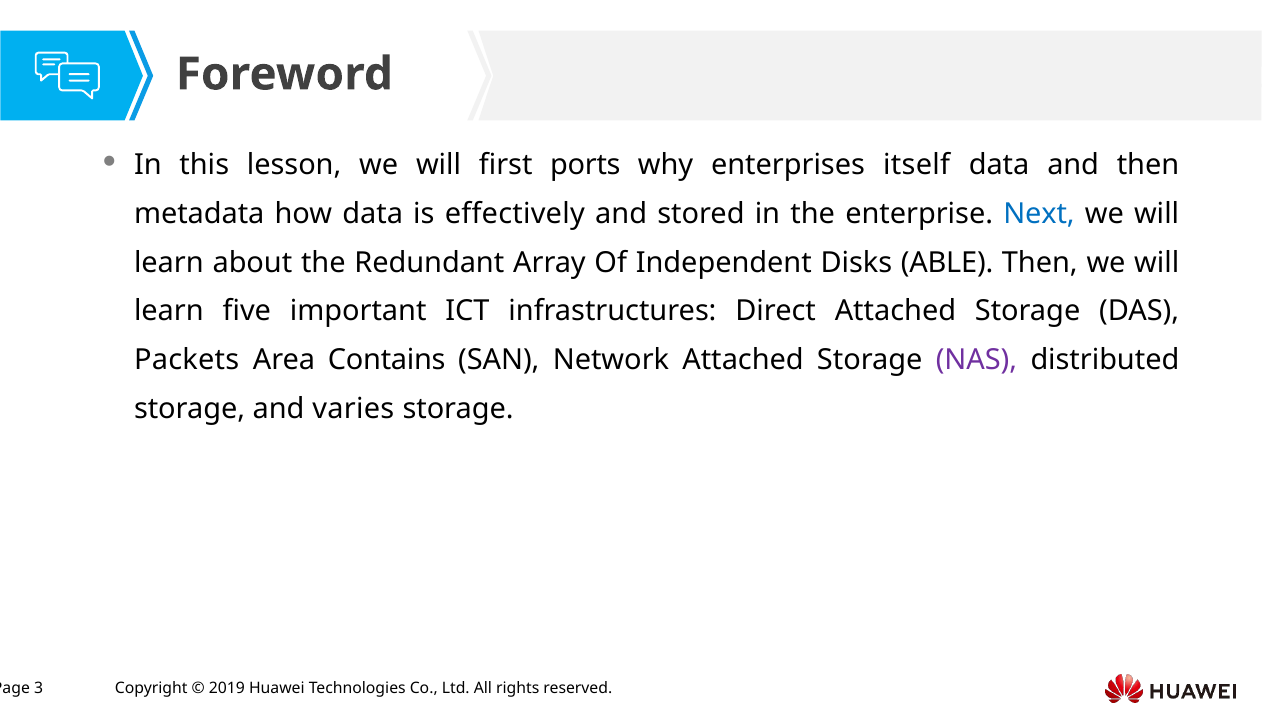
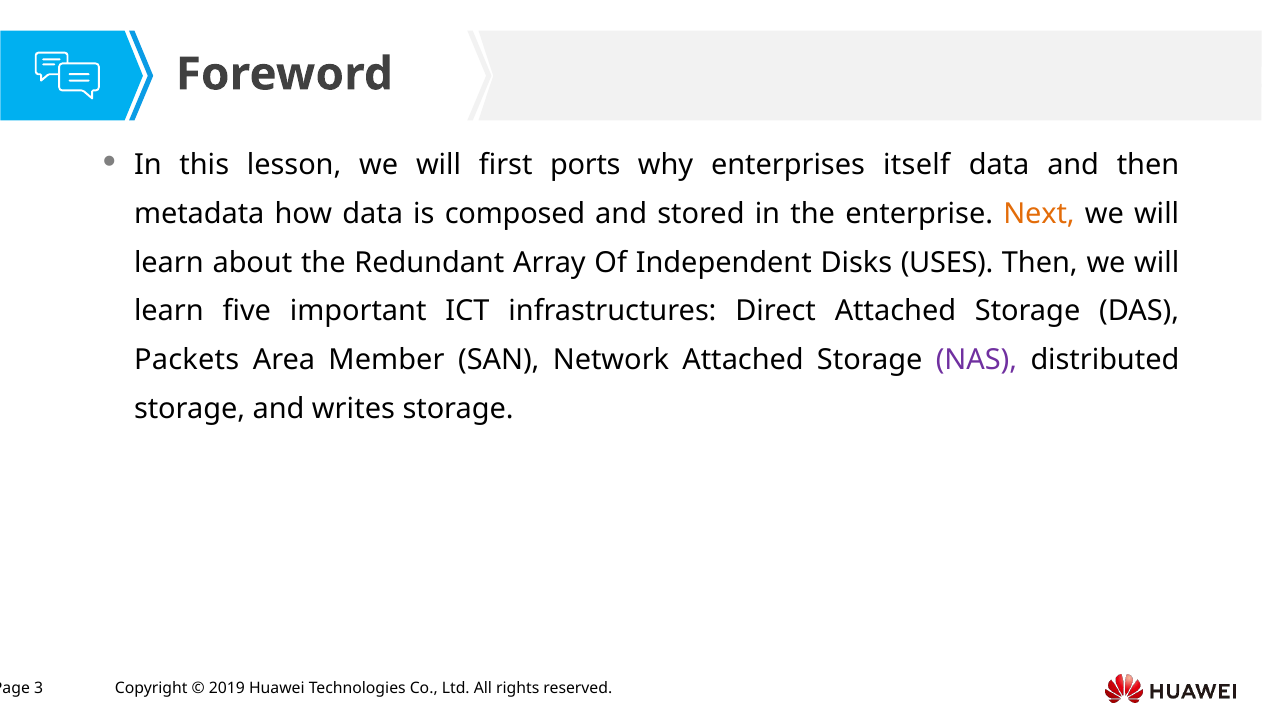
effectively: effectively -> composed
Next colour: blue -> orange
ABLE: ABLE -> USES
Contains: Contains -> Member
varies: varies -> writes
